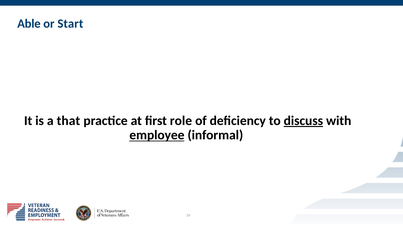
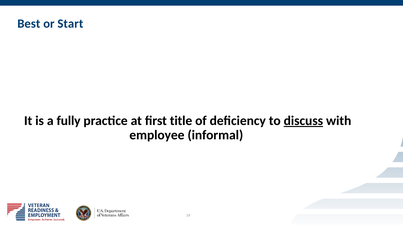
Able: Able -> Best
that: that -> fully
role: role -> title
employee underline: present -> none
